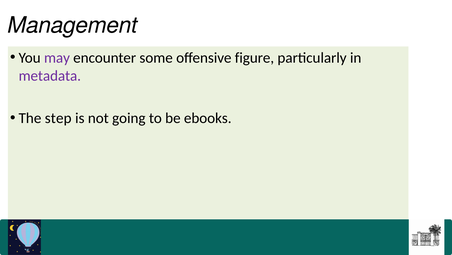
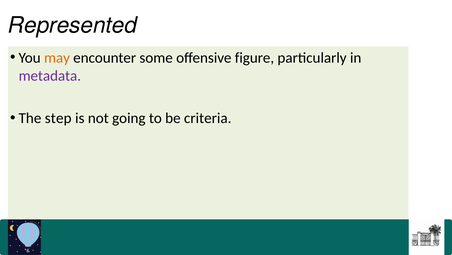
Management: Management -> Represented
may colour: purple -> orange
ebooks: ebooks -> criteria
